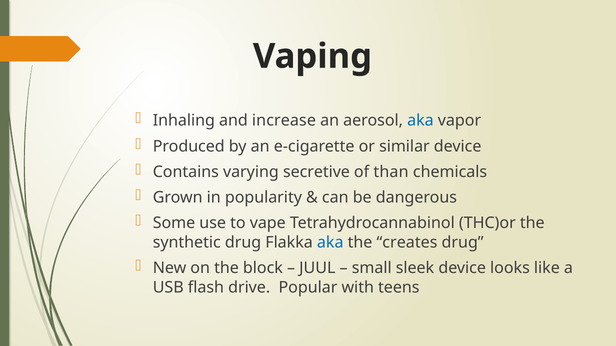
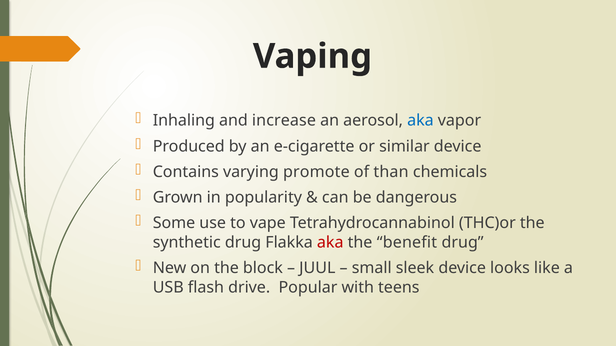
secretive: secretive -> promote
aka at (330, 243) colour: blue -> red
creates: creates -> benefit
